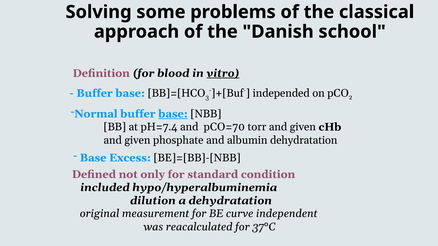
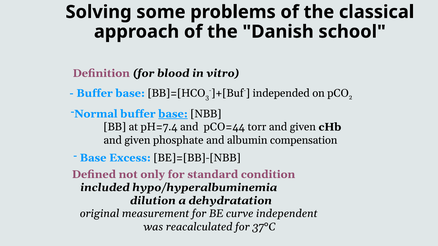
vitro underline: present -> none
pCO=70: pCO=70 -> pCO=44
albumin dehydratation: dehydratation -> compensation
